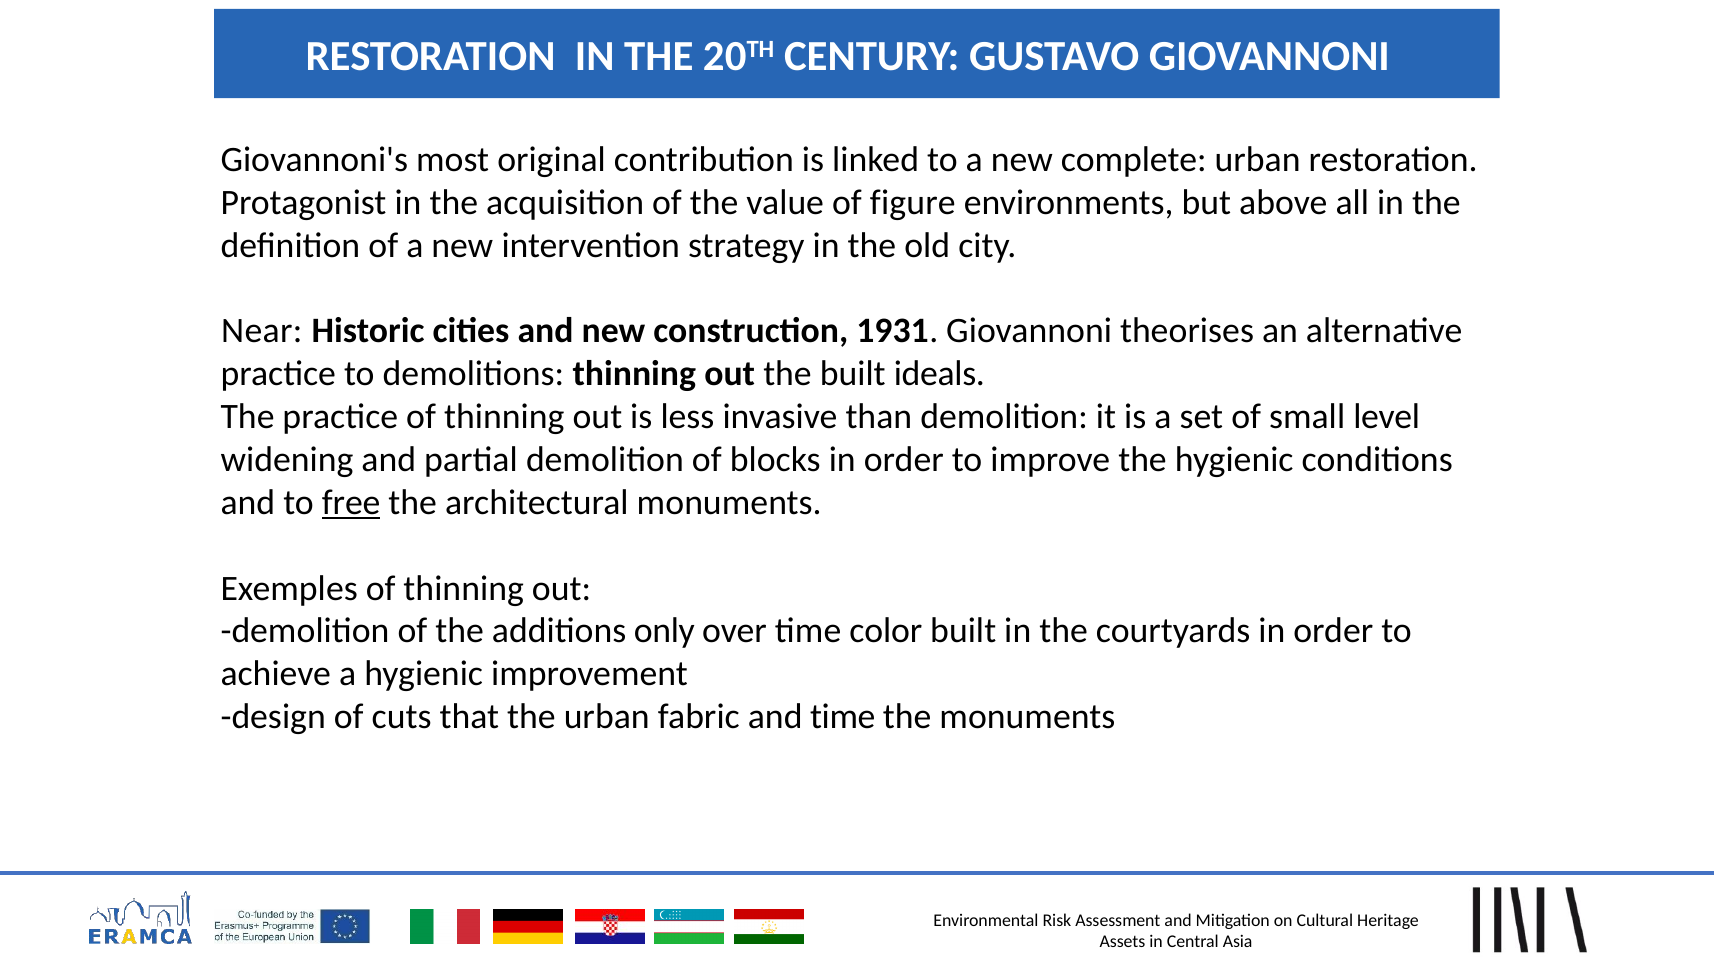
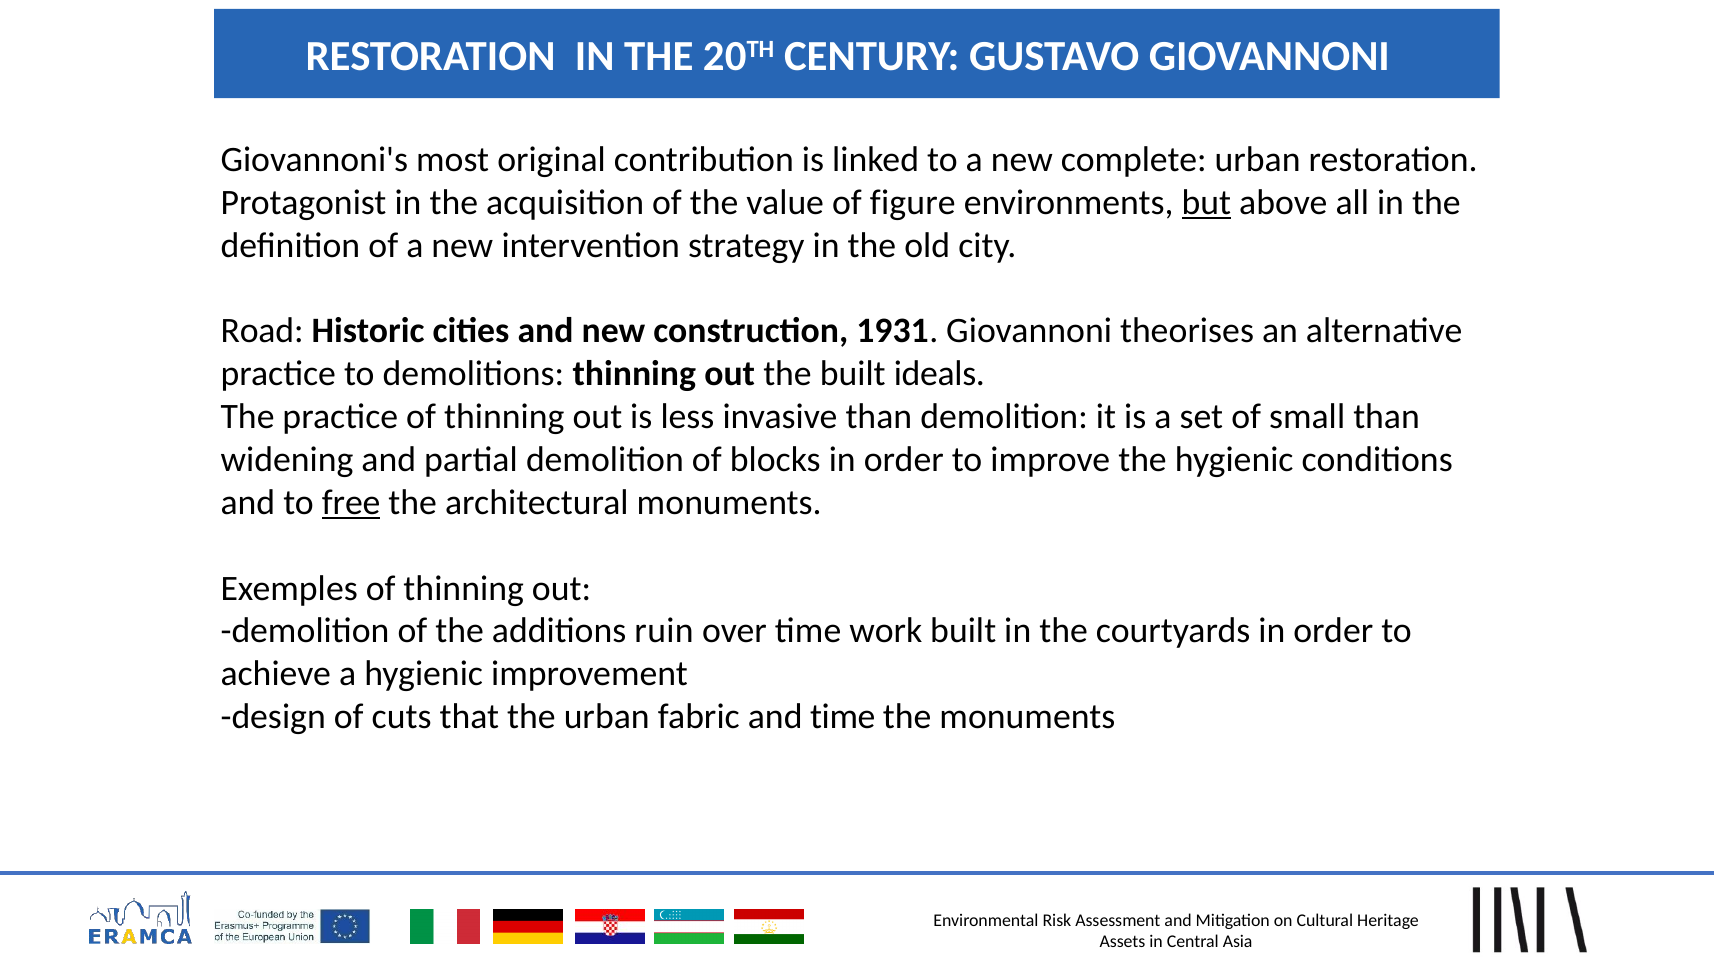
but underline: none -> present
Near: Near -> Road
small level: level -> than
only: only -> ruin
color: color -> work
